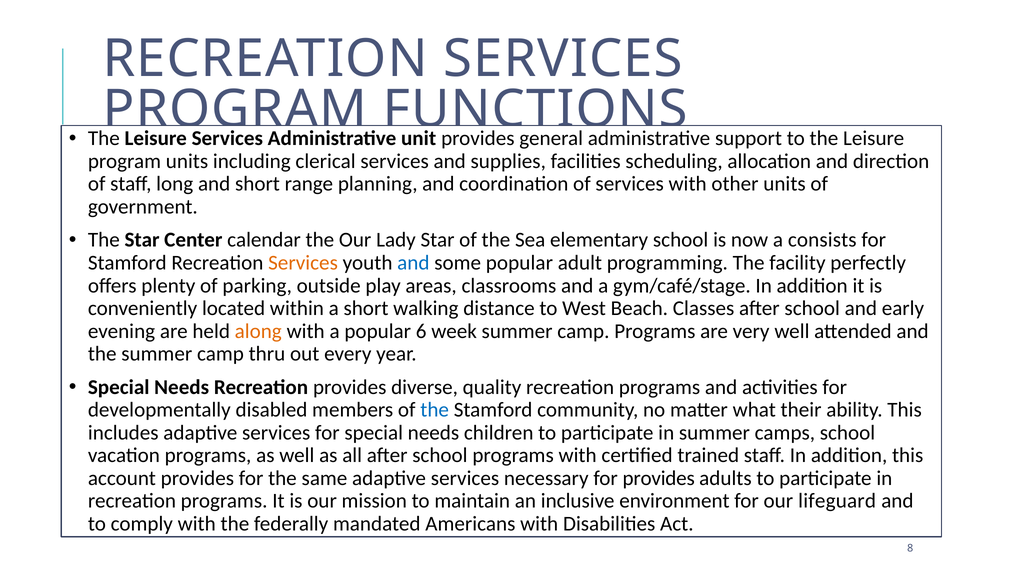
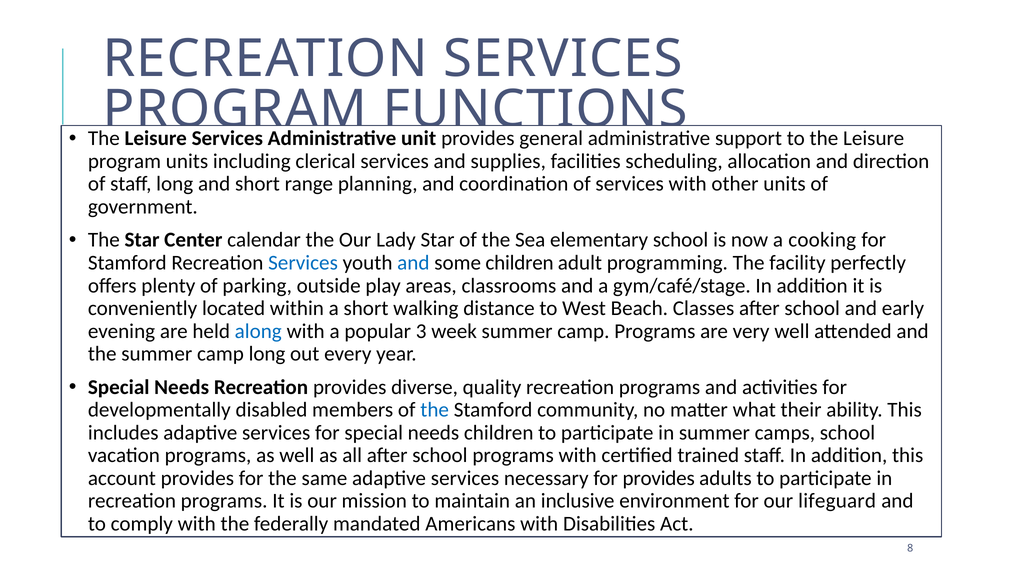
consists: consists -> cooking
Services at (303, 263) colour: orange -> blue
some popular: popular -> children
along colour: orange -> blue
6: 6 -> 3
camp thru: thru -> long
